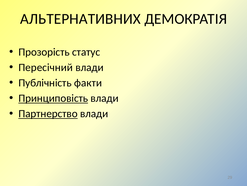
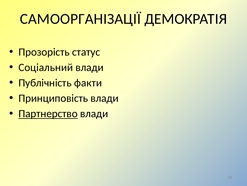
АЛЬТЕРНАТИВНИХ: АЛЬТЕРНАТИВНИХ -> САМООРГАНІЗАЦІЇ
Пересічний: Пересічний -> Соціальний
Принциповість underline: present -> none
